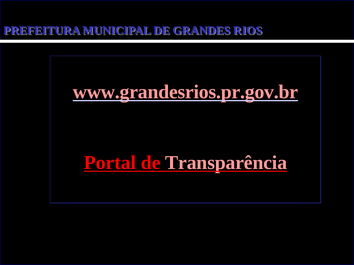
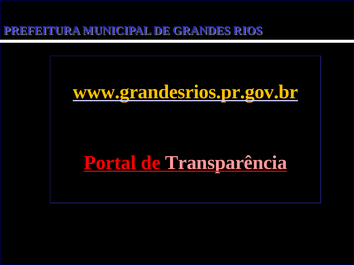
www.grandesrios.pr.gov.br colour: pink -> yellow
